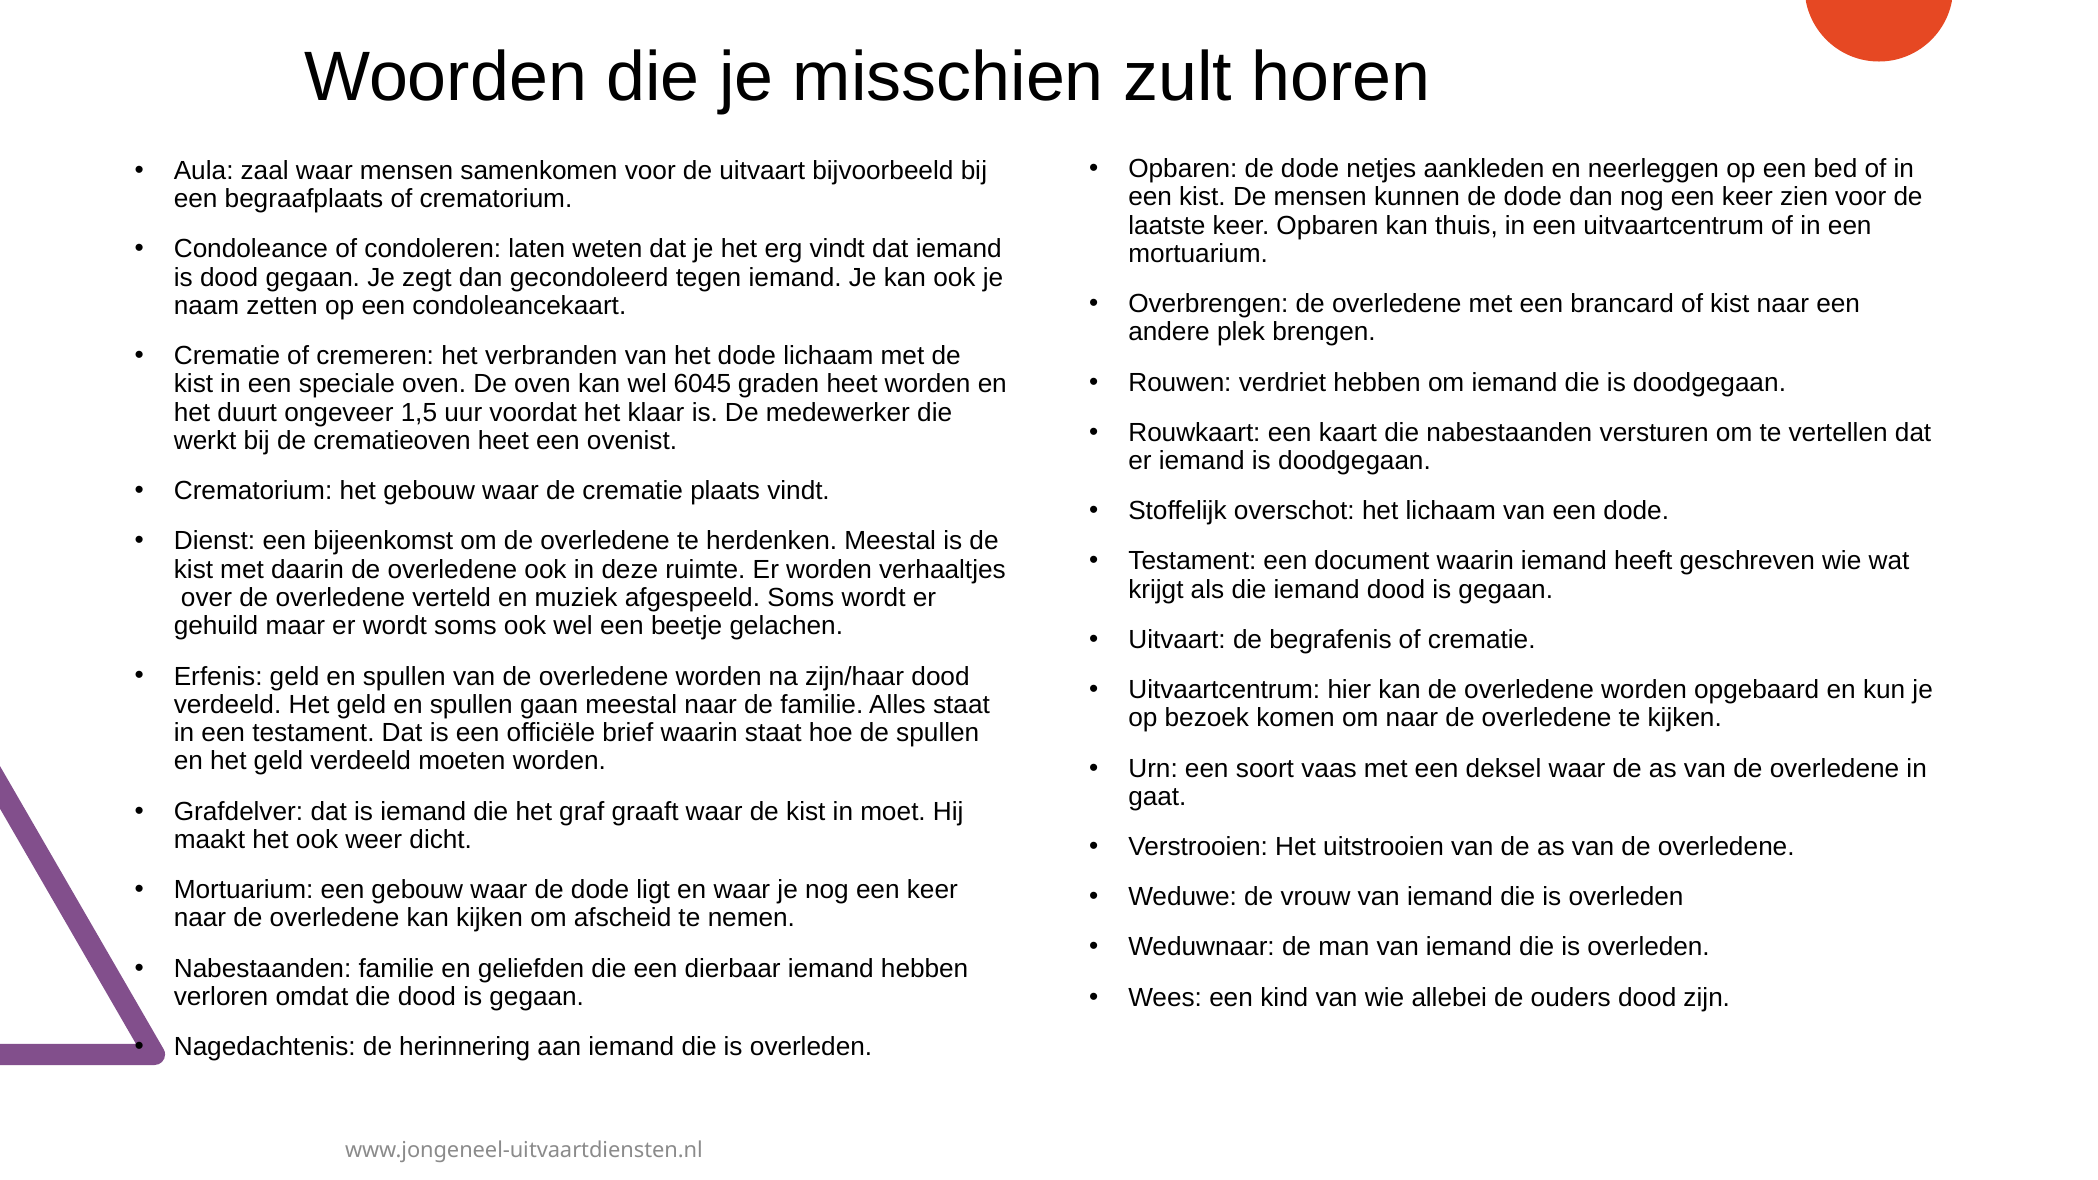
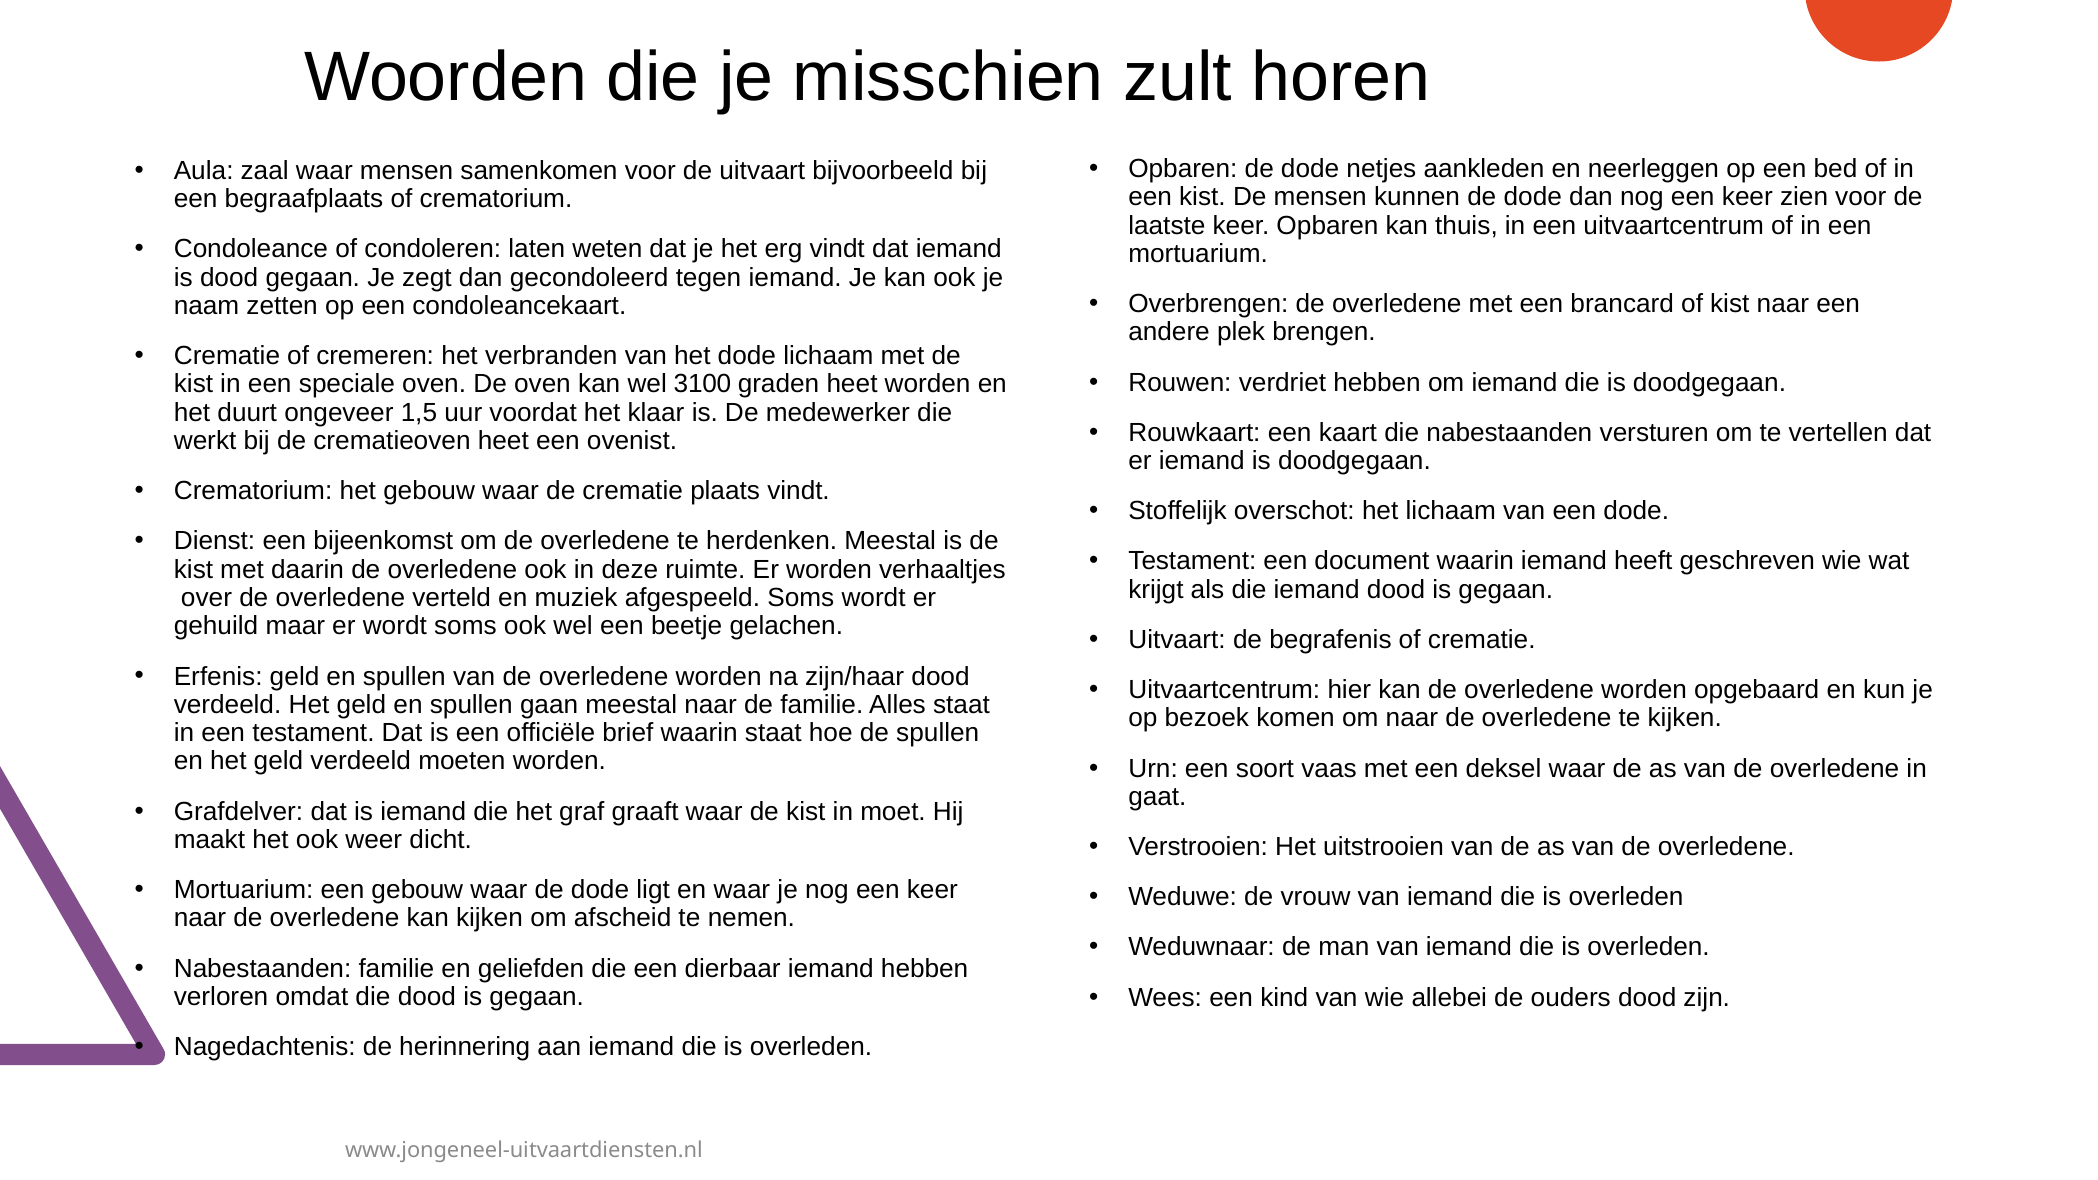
6045: 6045 -> 3100
